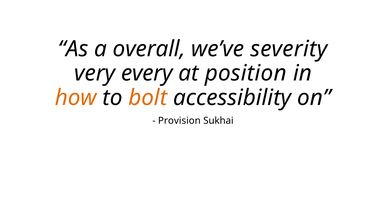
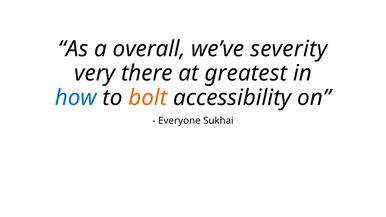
every: every -> there
position: position -> greatest
how colour: orange -> blue
Provision: Provision -> Everyone
